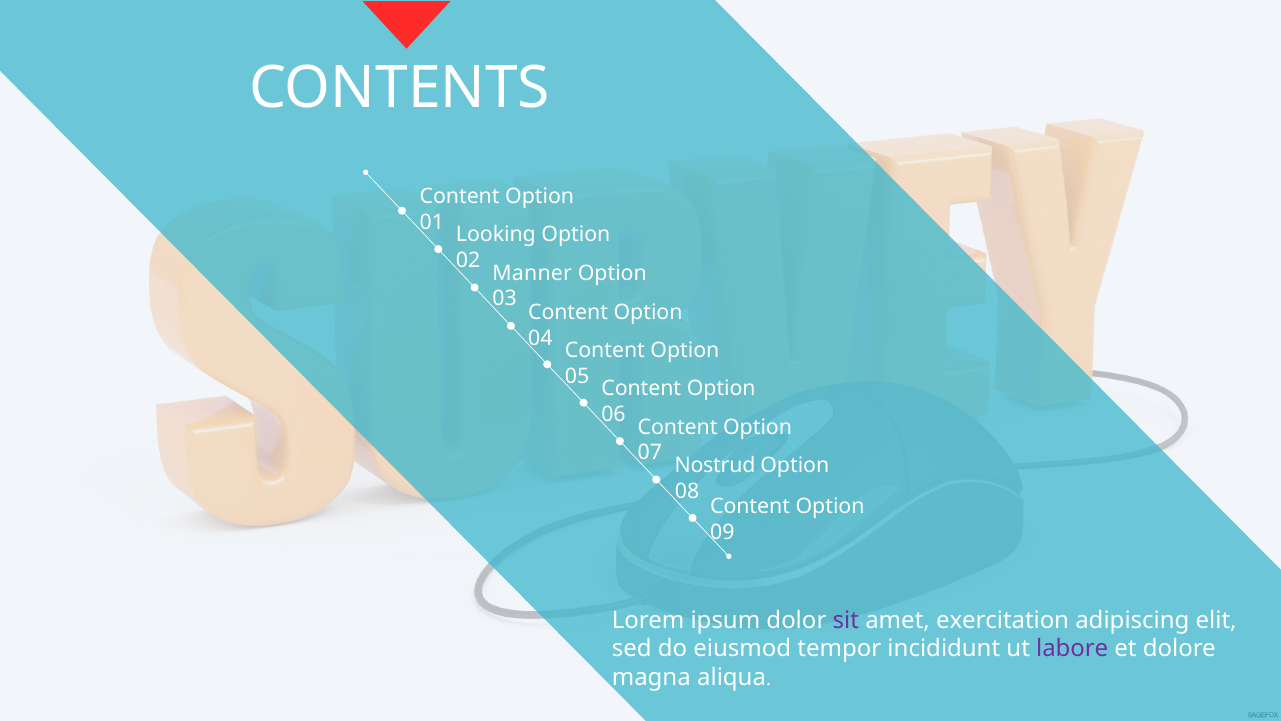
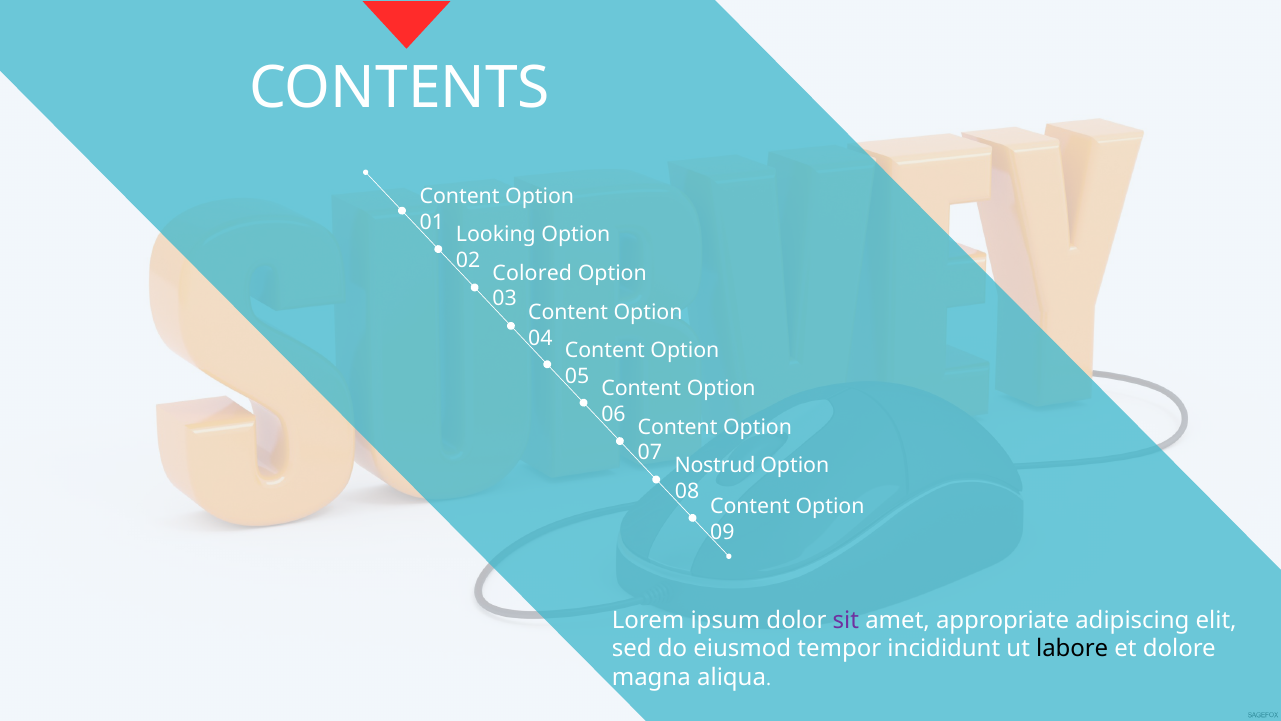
Manner: Manner -> Colored
exercitation: exercitation -> appropriate
labore colour: purple -> black
